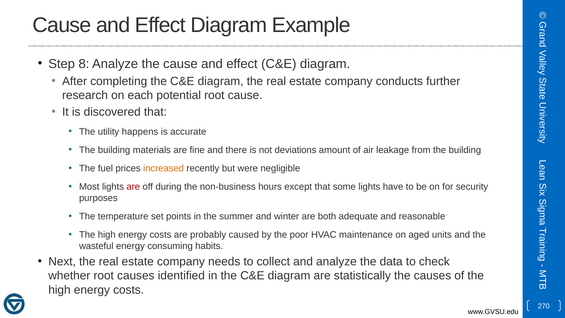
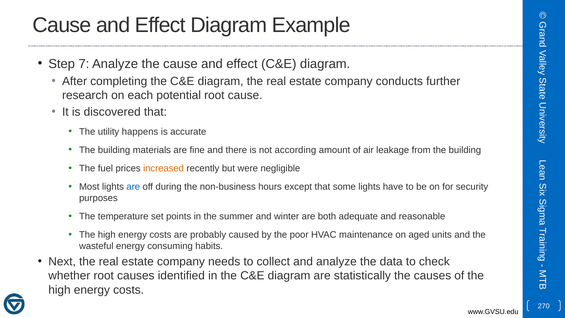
8: 8 -> 7
deviations: deviations -> according
are at (133, 187) colour: red -> blue
